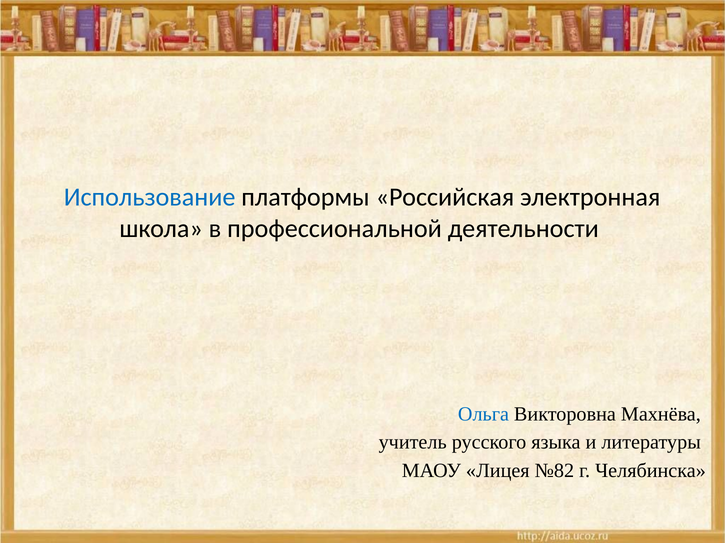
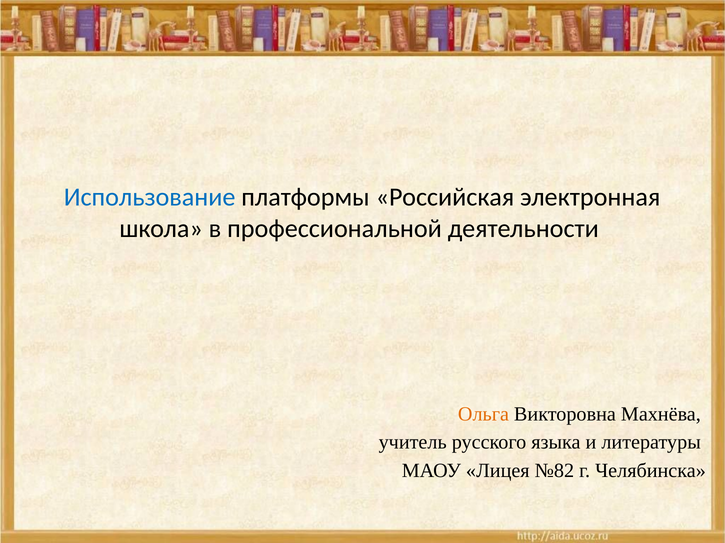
Ольга colour: blue -> orange
